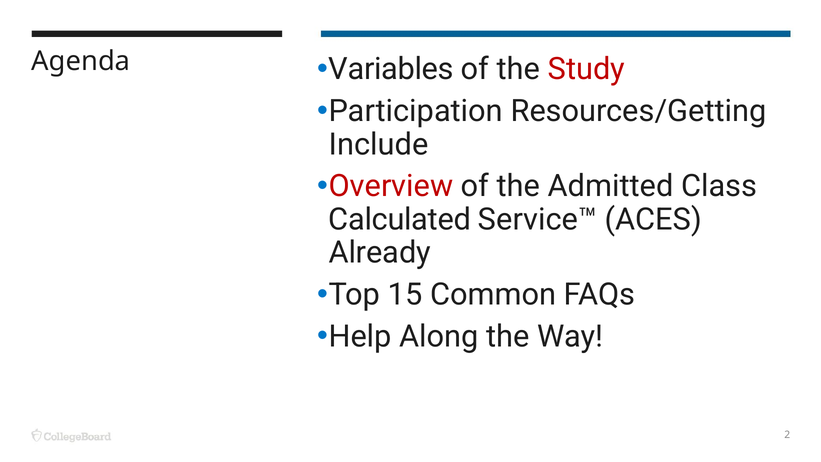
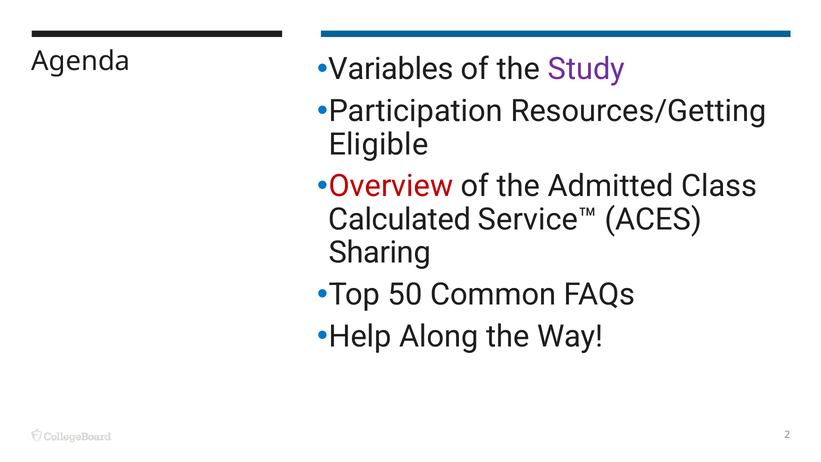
Study colour: red -> purple
Include: Include -> Eligible
Already: Already -> Sharing
15: 15 -> 50
